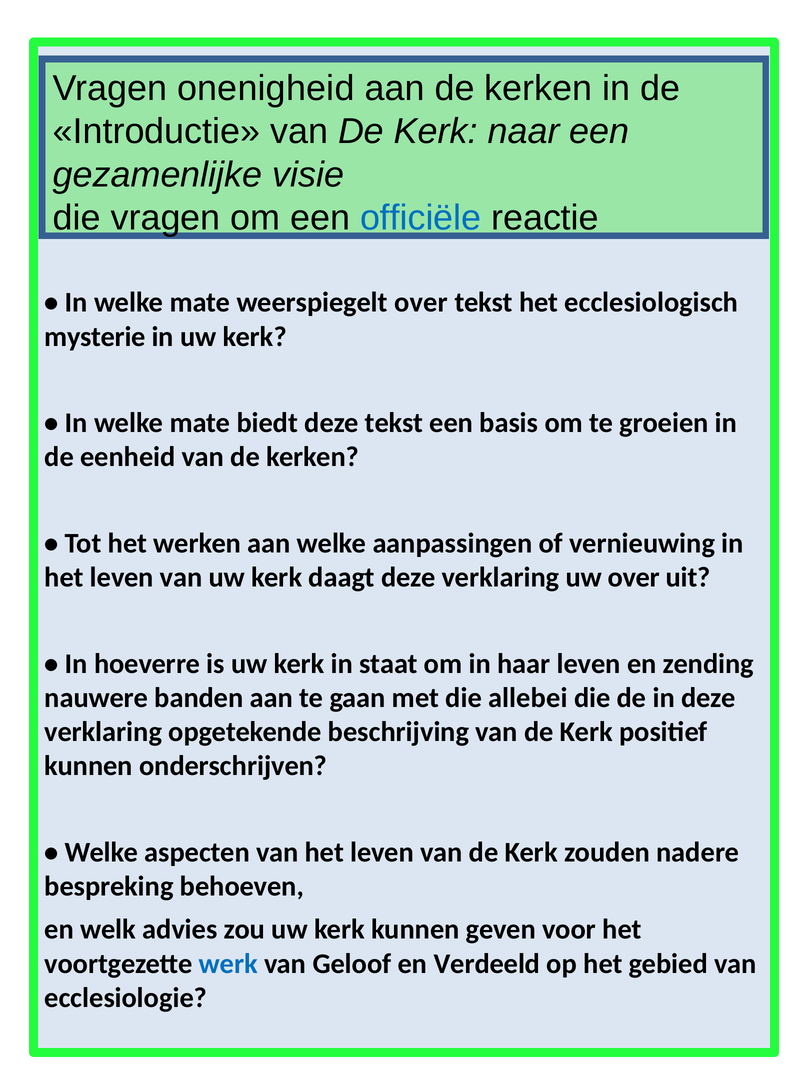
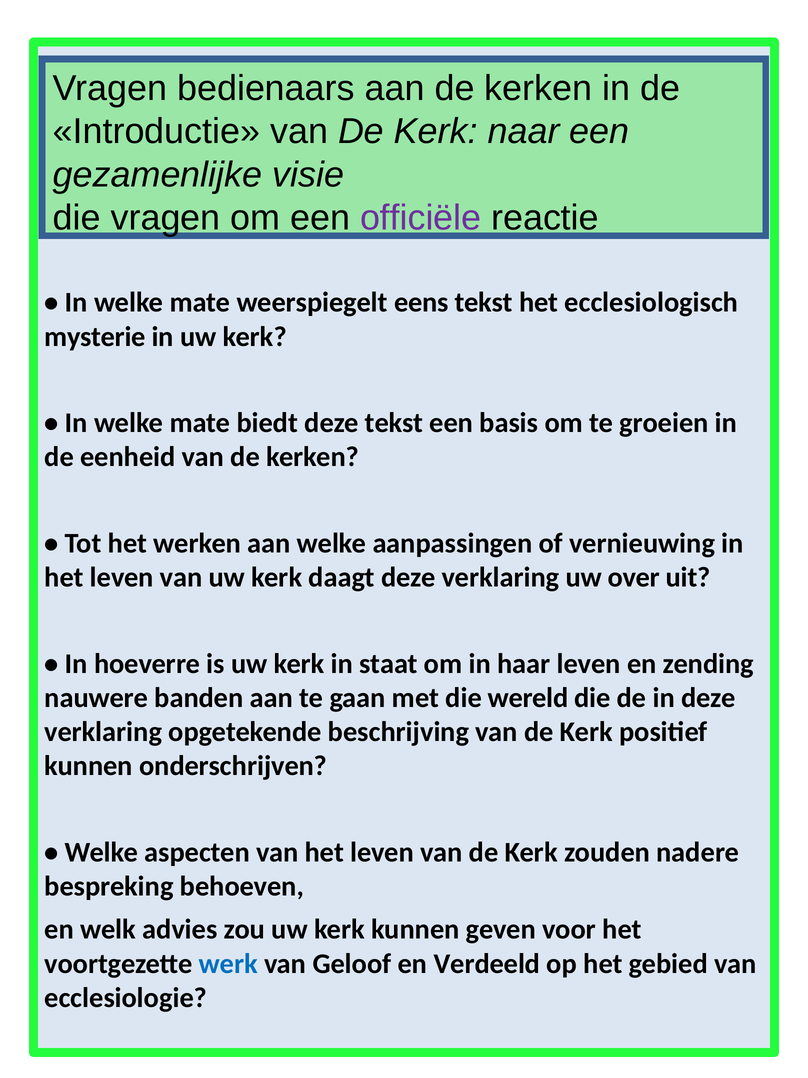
onenigheid: onenigheid -> bedienaars
officiële colour: blue -> purple
weerspiegelt over: over -> eens
allebei: allebei -> wereld
